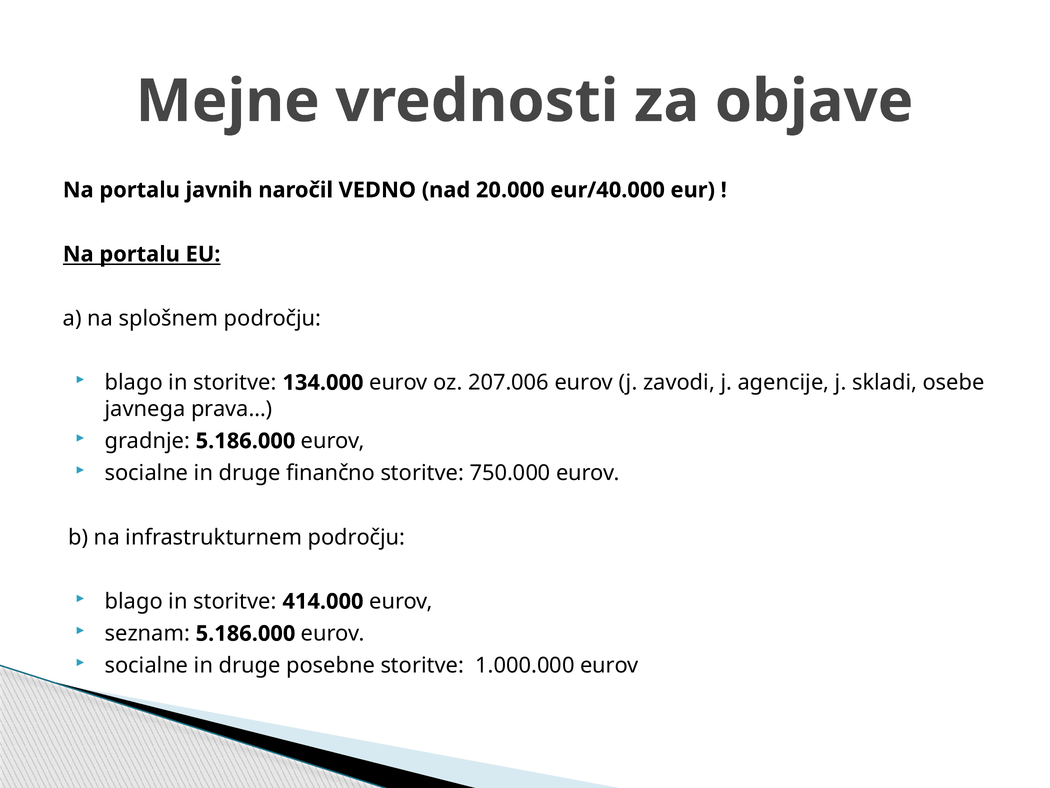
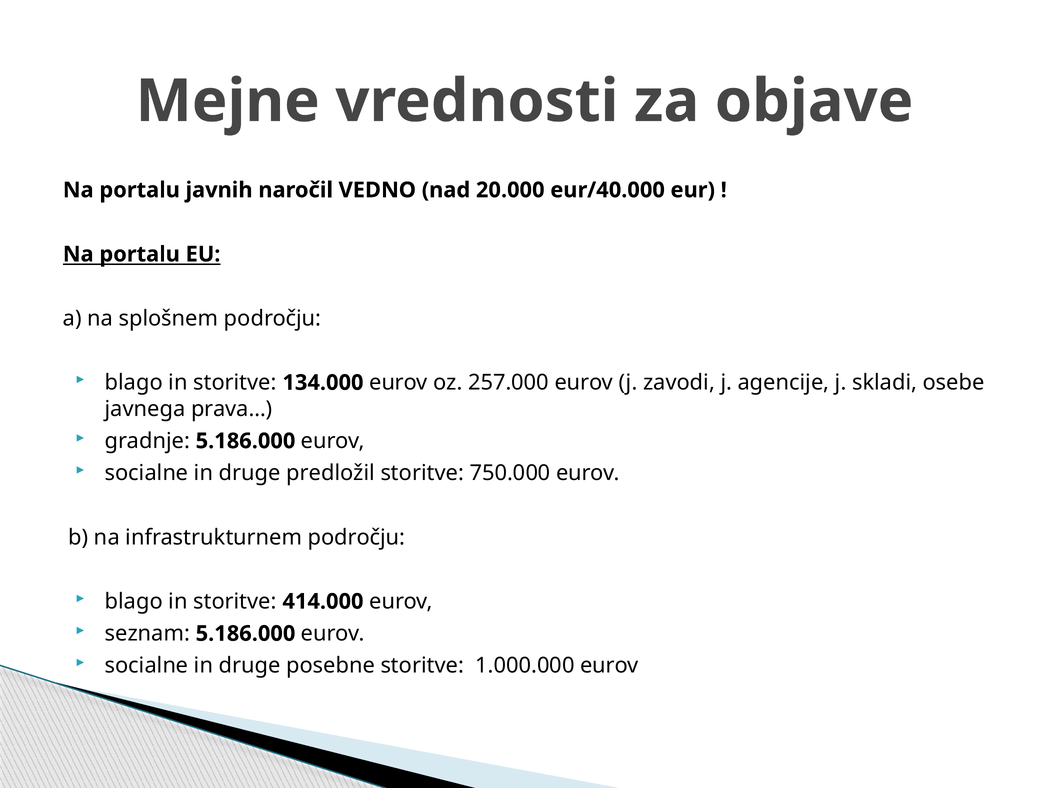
207.006: 207.006 -> 257.000
finančno: finančno -> predložil
